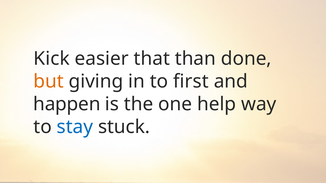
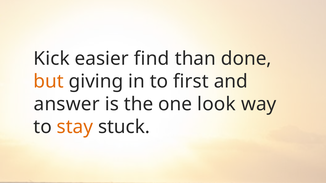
that: that -> find
happen: happen -> answer
help: help -> look
stay colour: blue -> orange
